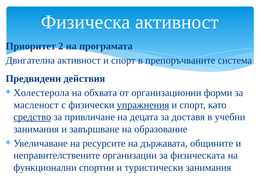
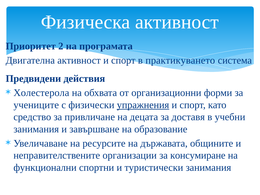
препоръчваните: препоръчваните -> практикуването
масленост: масленост -> учениците
средство underline: present -> none
физическата: физическата -> консумиране
